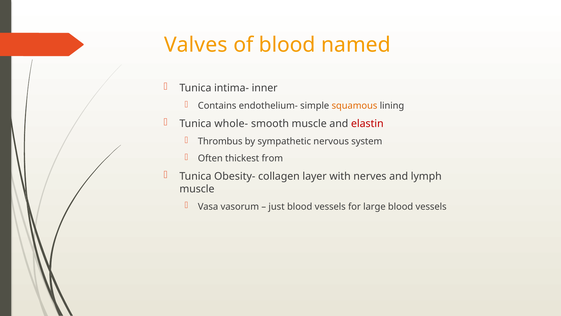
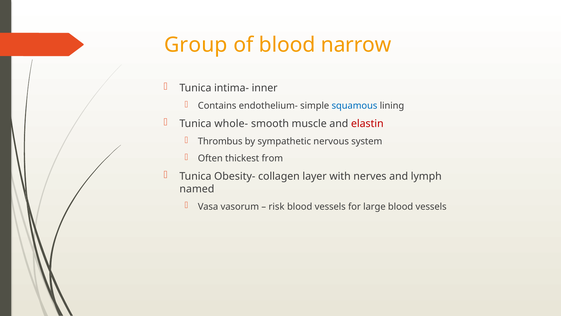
Valves: Valves -> Group
named: named -> narrow
squamous colour: orange -> blue
muscle at (197, 189): muscle -> named
just: just -> risk
